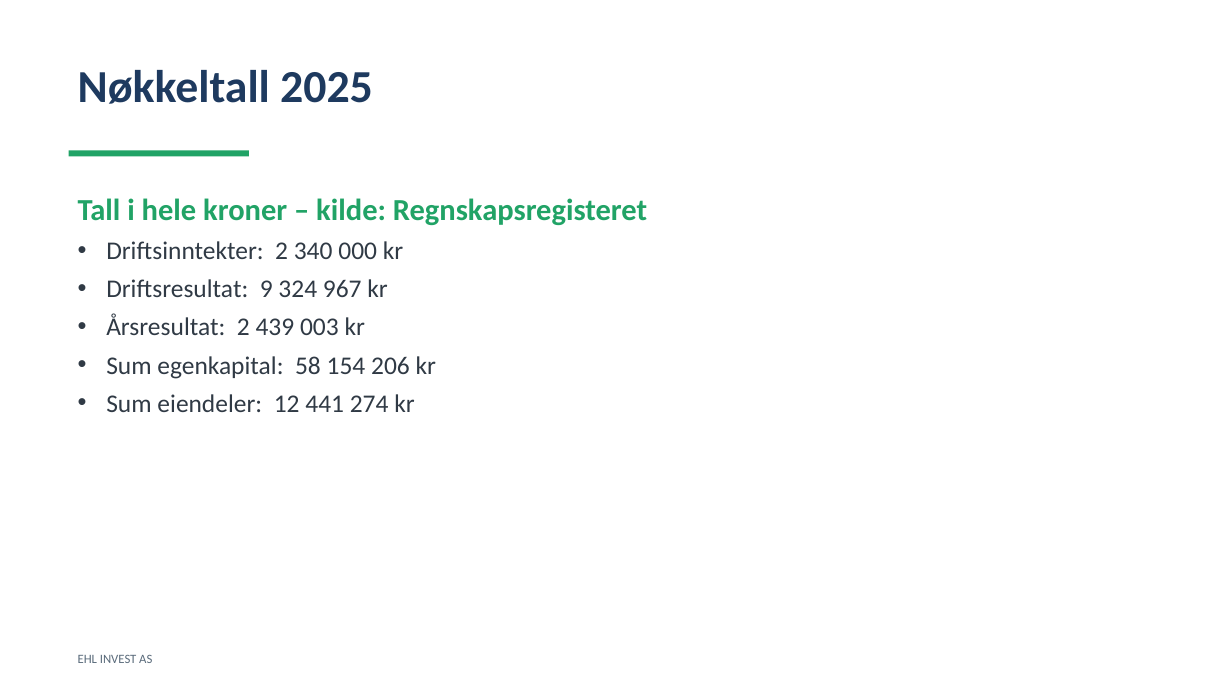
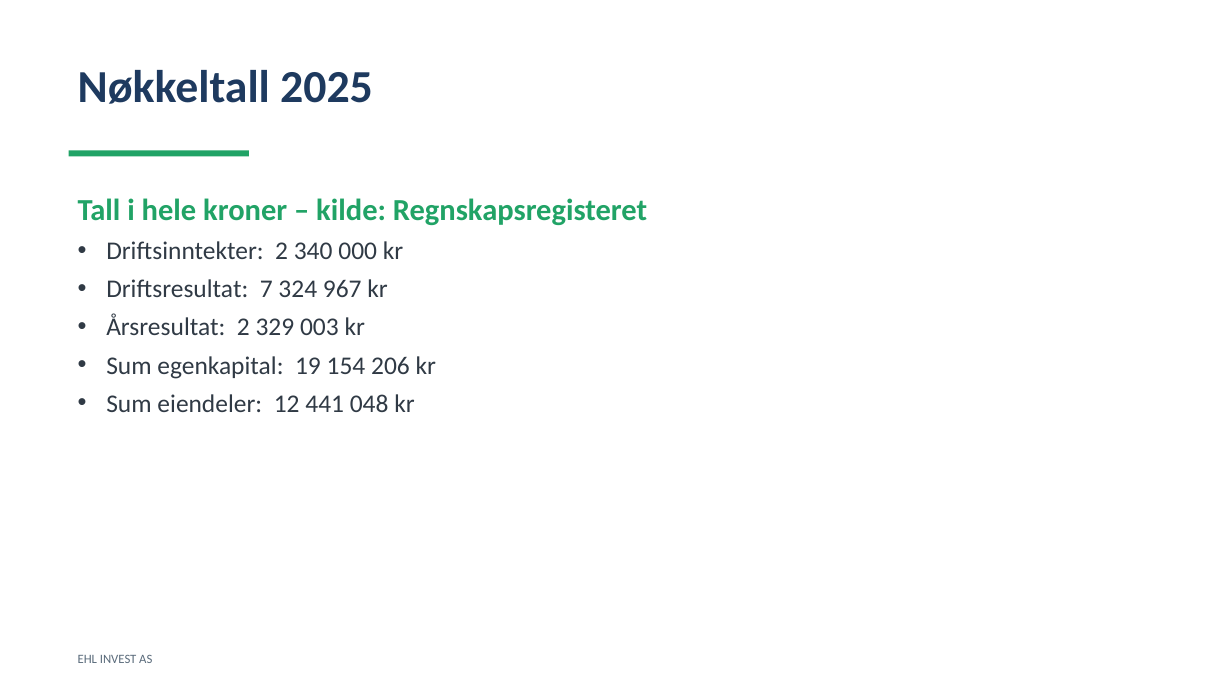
9: 9 -> 7
439: 439 -> 329
58: 58 -> 19
274: 274 -> 048
